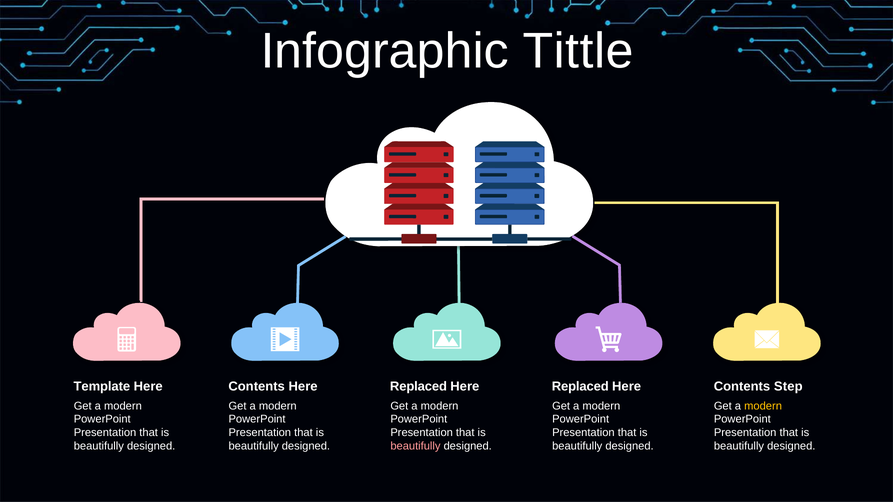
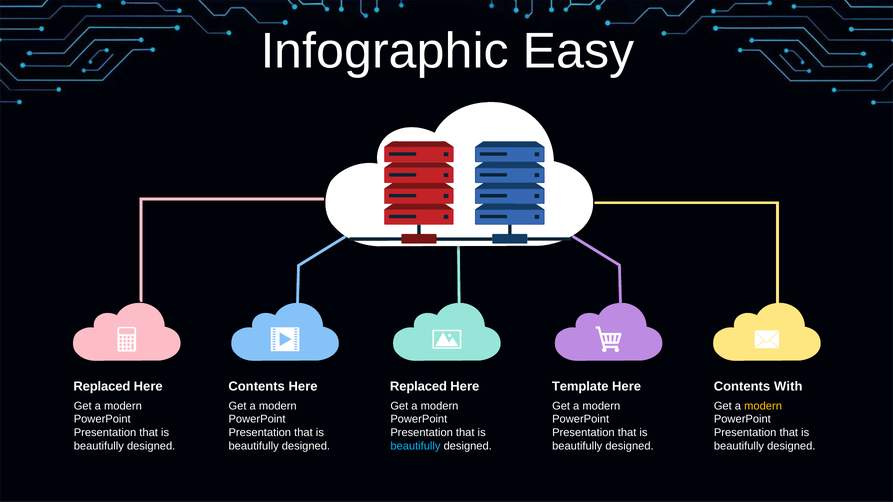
Tittle: Tittle -> Easy
Template at (102, 387): Template -> Replaced
Replaced at (580, 387): Replaced -> Template
Step: Step -> With
beautifully at (415, 446) colour: pink -> light blue
